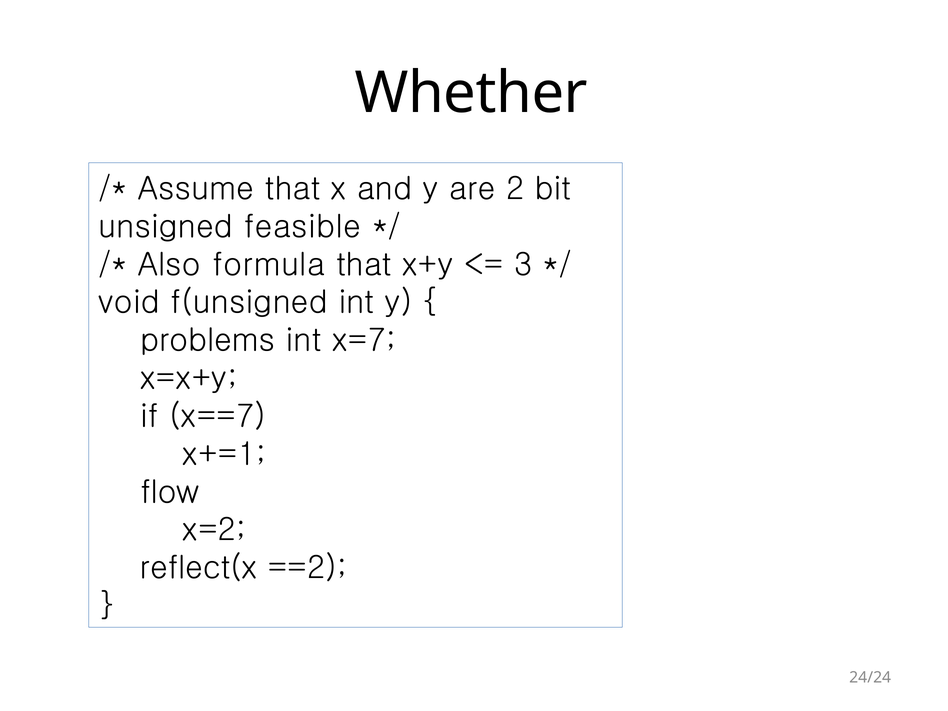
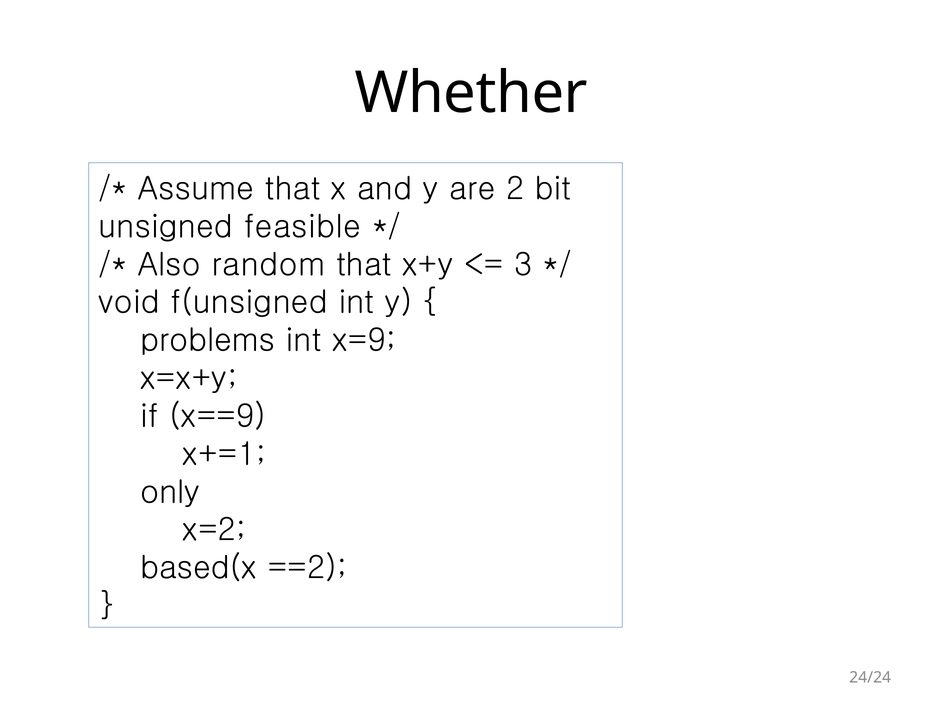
formula: formula -> random
x=7: x=7 -> x=9
x==7: x==7 -> x==9
flow: flow -> only
reflect(x: reflect(x -> based(x
